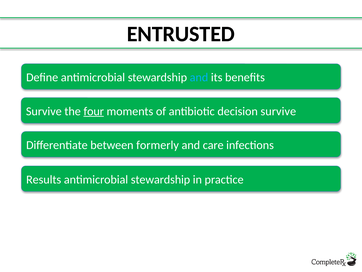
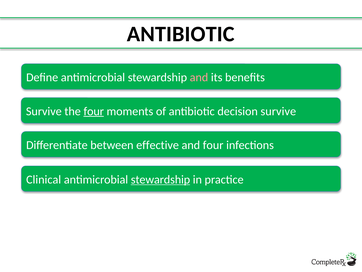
ENTRUSTED at (181, 34): ENTRUSTED -> ANTIBIOTIC
and at (199, 77) colour: light blue -> pink
formerly: formerly -> effective
and care: care -> four
Results: Results -> Clinical
stewardship at (161, 179) underline: none -> present
